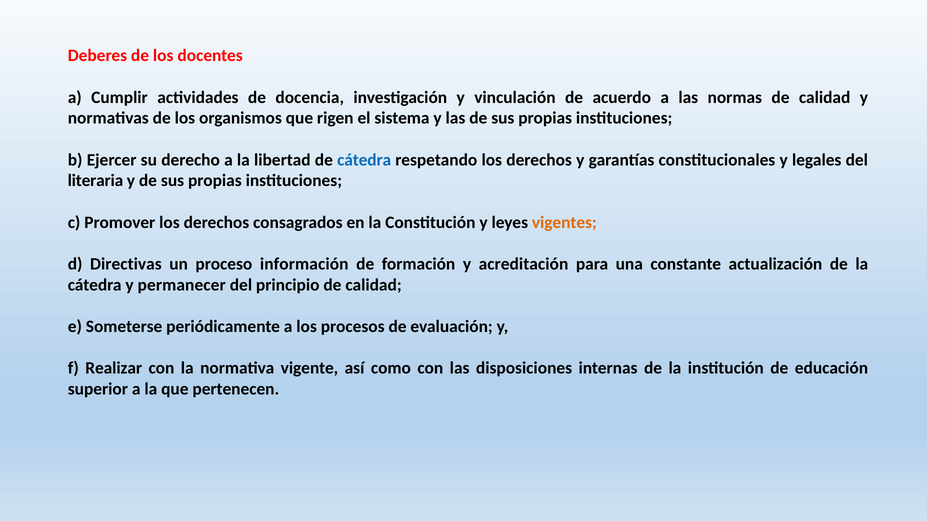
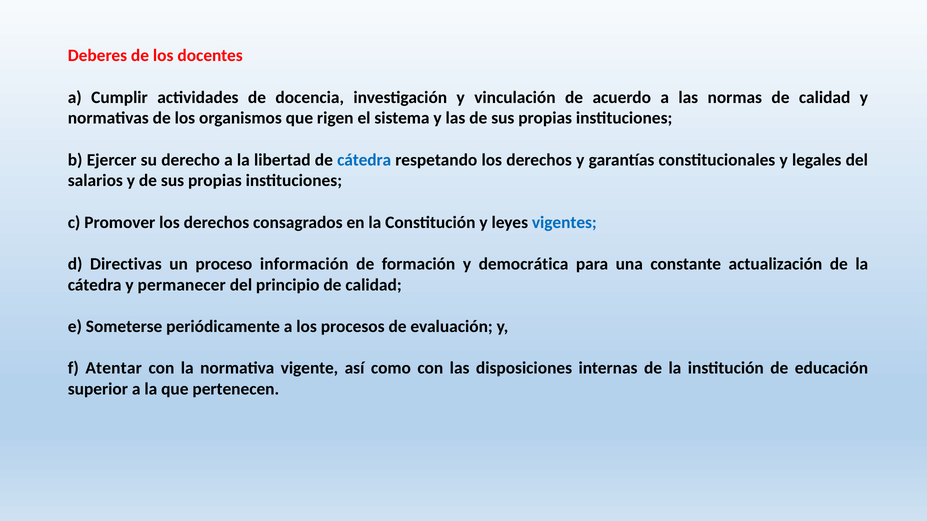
literaria: literaria -> salarios
vigentes colour: orange -> blue
acreditación: acreditación -> democrática
Realizar: Realizar -> Atentar
